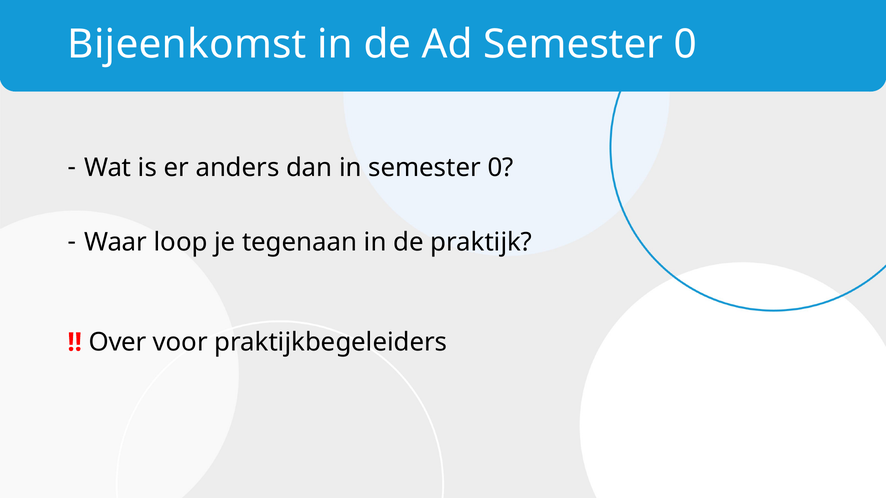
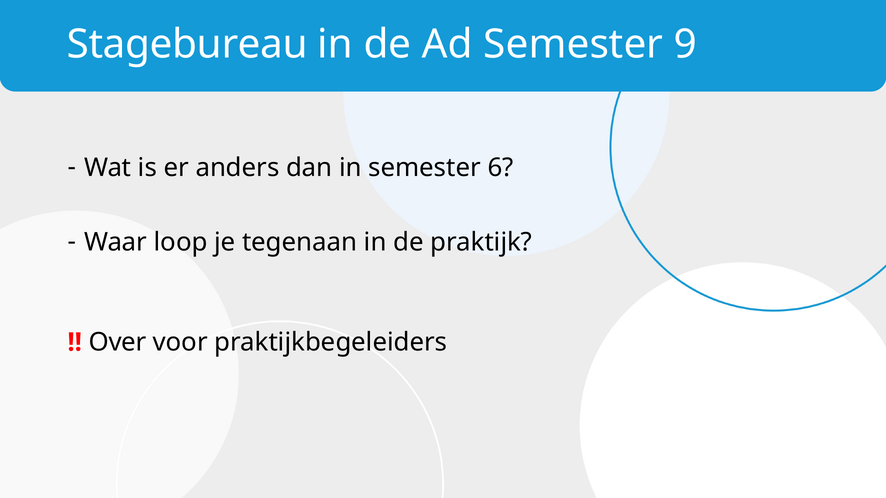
Bijeenkomst: Bijeenkomst -> Stagebureau
Ad Semester 0: 0 -> 9
in semester 0: 0 -> 6
